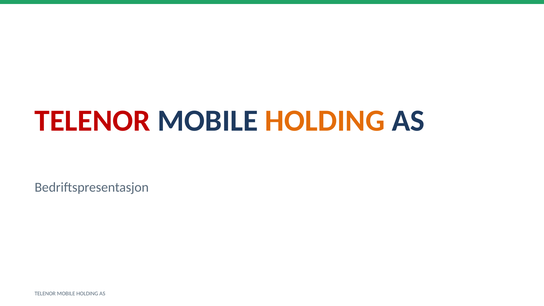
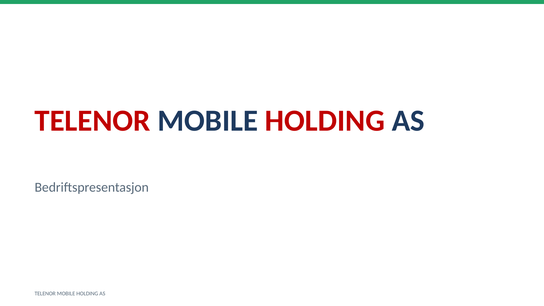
HOLDING at (325, 121) colour: orange -> red
